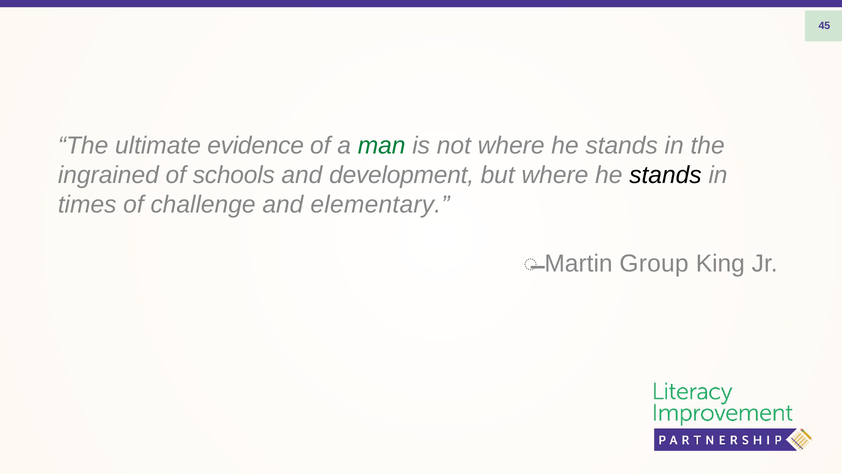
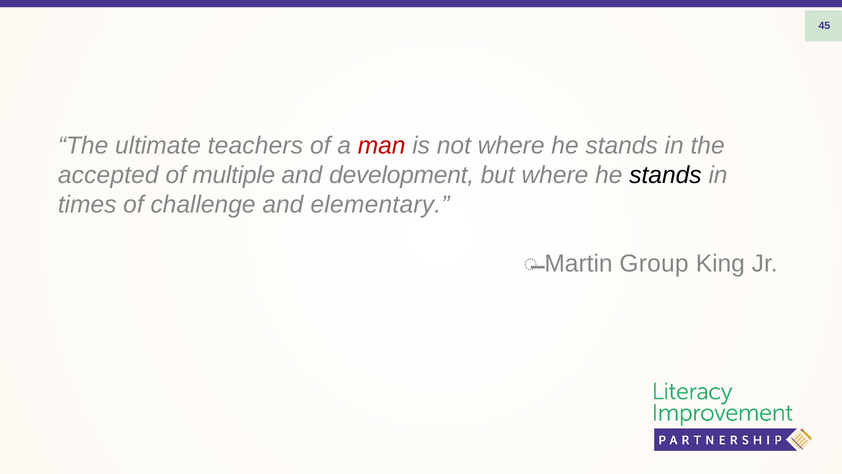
evidence: evidence -> teachers
man colour: green -> red
ingrained: ingrained -> accepted
schools: schools -> multiple
